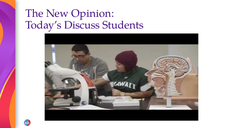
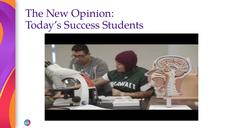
Discuss: Discuss -> Success
